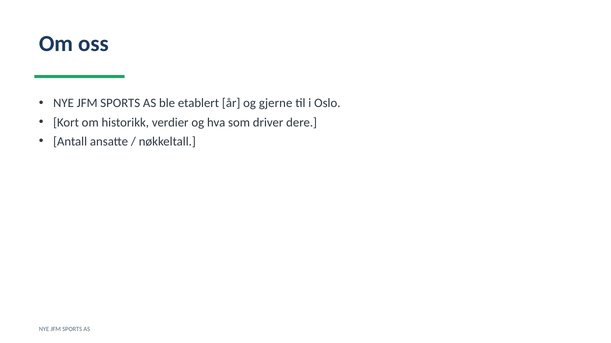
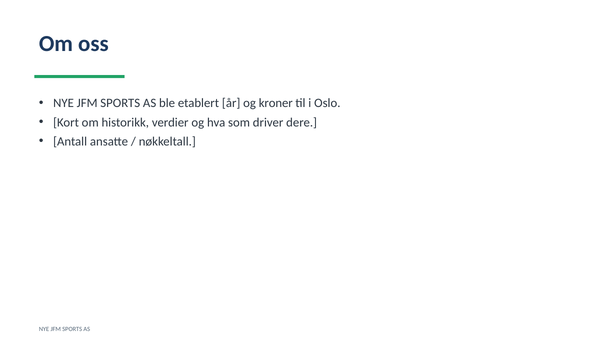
gjerne: gjerne -> kroner
